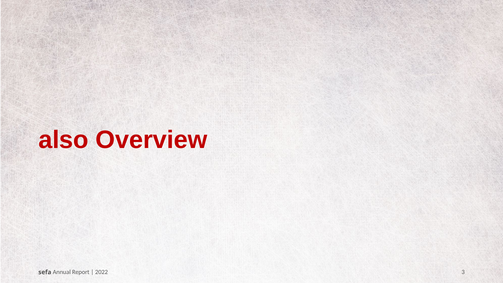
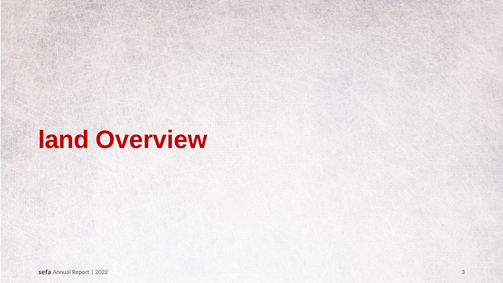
also: also -> land
